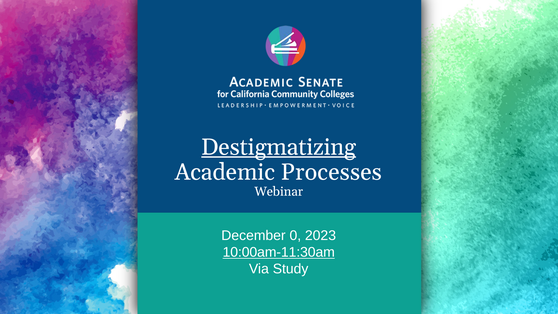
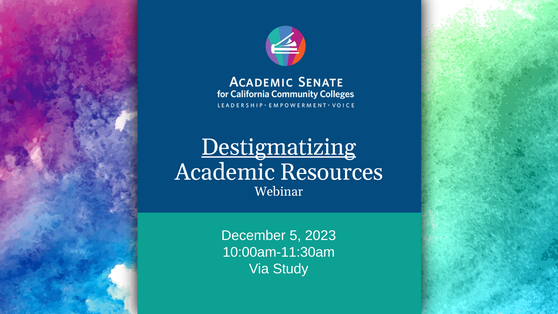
Processes: Processes -> Resources
0: 0 -> 5
10:00am-11:30am underline: present -> none
